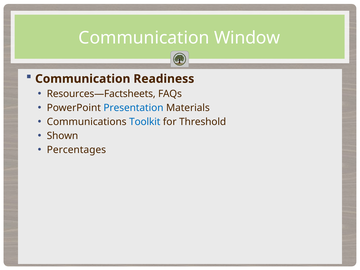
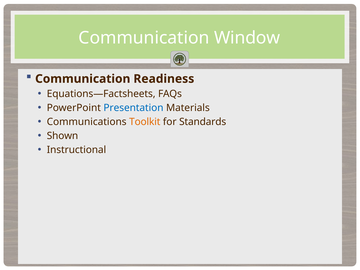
Resources—Factsheets: Resources—Factsheets -> Equations—Factsheets
Toolkit colour: blue -> orange
Threshold: Threshold -> Standards
Percentages: Percentages -> Instructional
